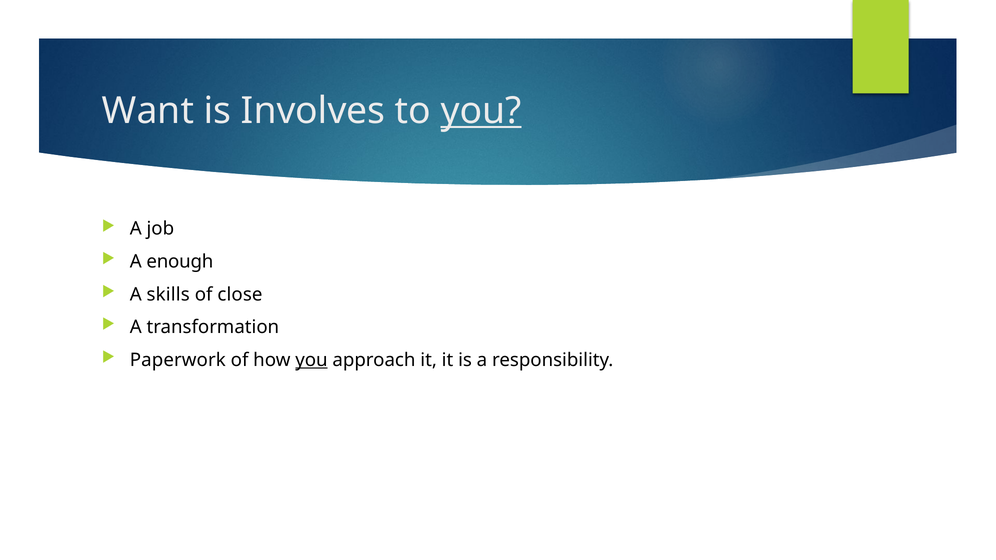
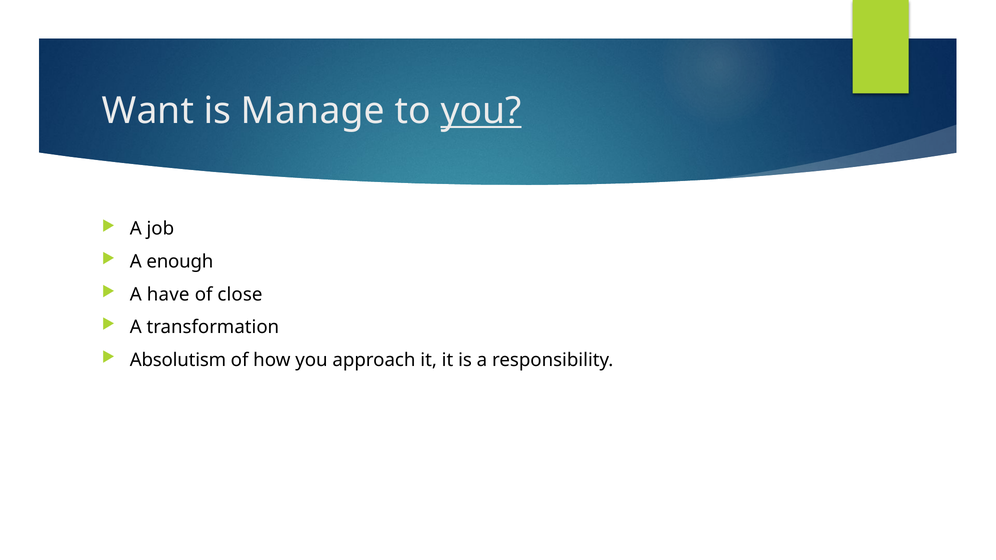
Involves: Involves -> Manage
skills: skills -> have
Paperwork: Paperwork -> Absolutism
you at (311, 360) underline: present -> none
